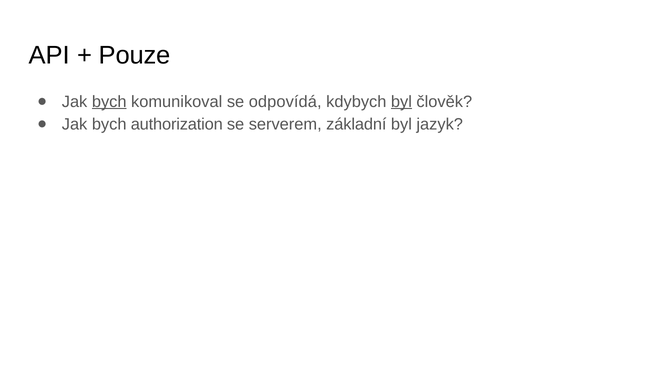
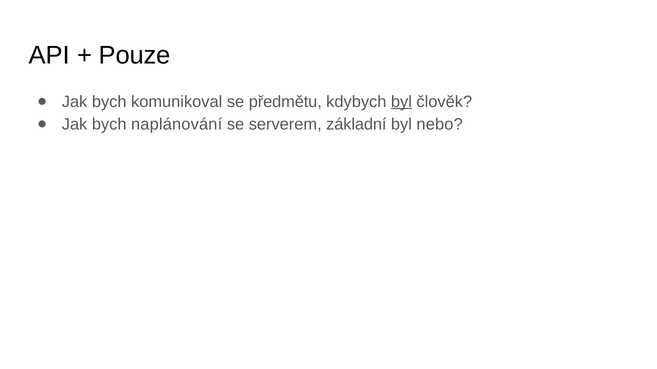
bych at (109, 102) underline: present -> none
odpovídá: odpovídá -> předmětu
authorization: authorization -> naplánování
jazyk: jazyk -> nebo
